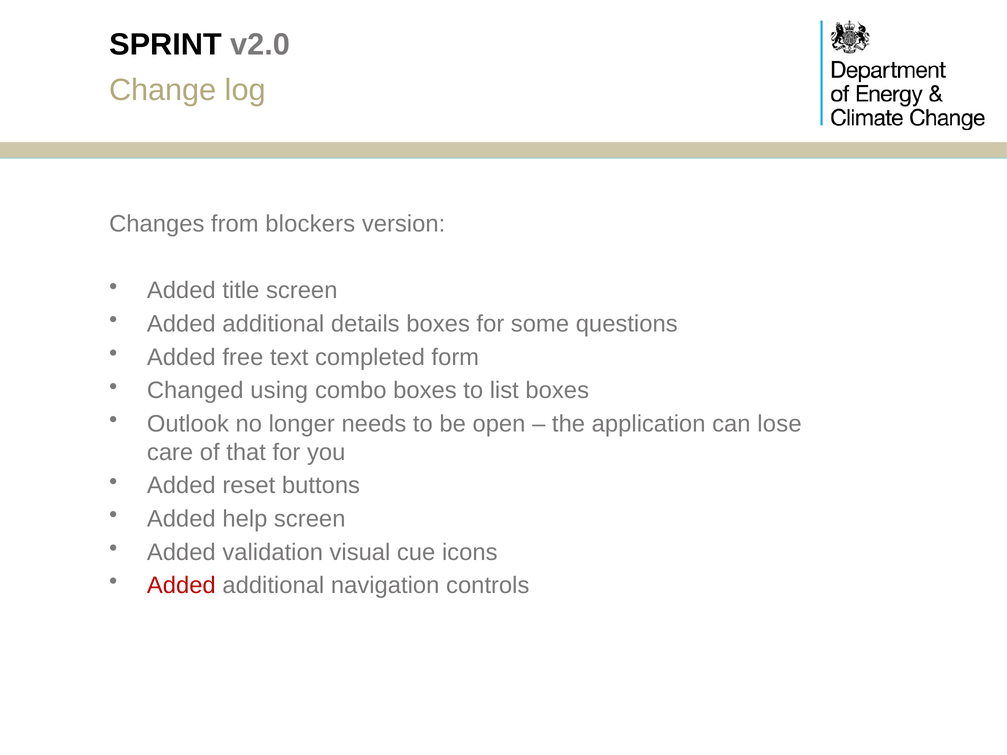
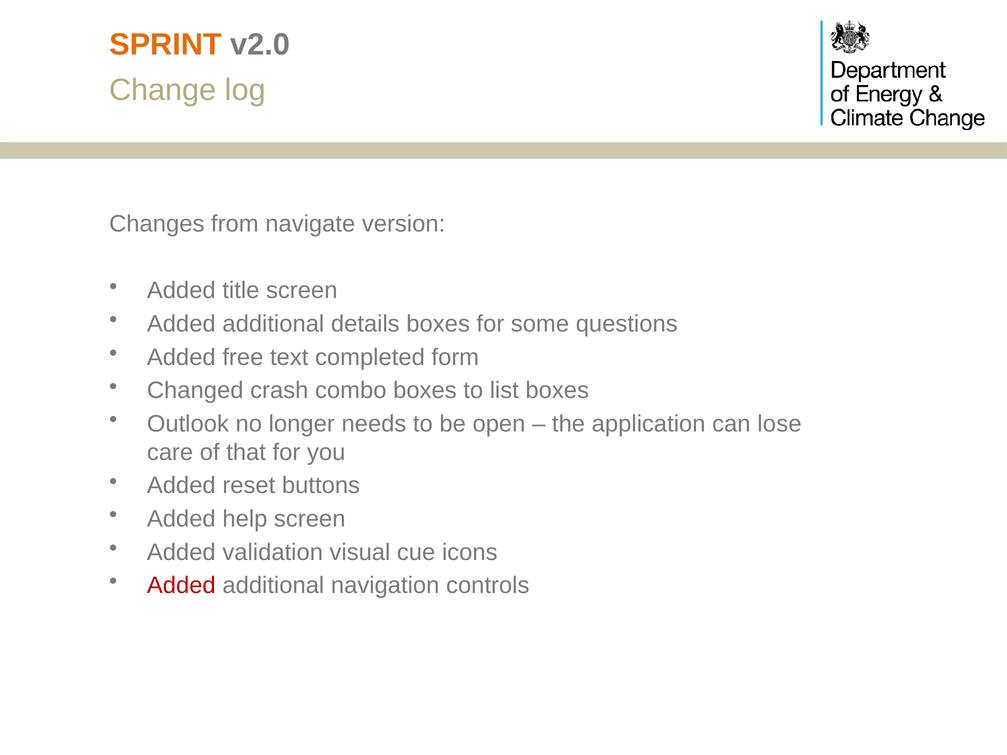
SPRINT colour: black -> orange
blockers: blockers -> navigate
using: using -> crash
